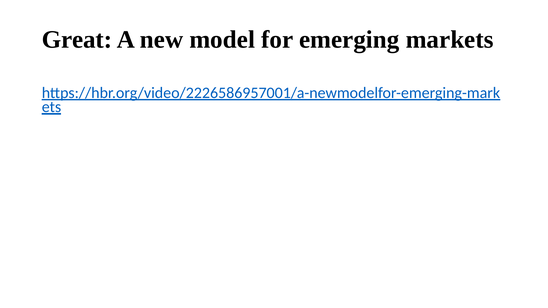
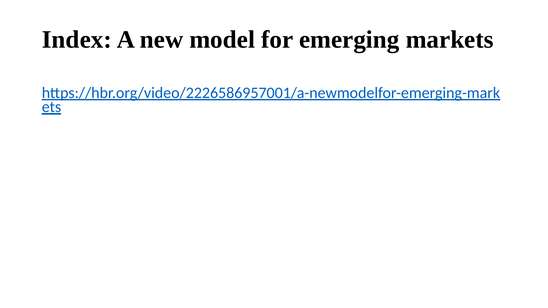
Great: Great -> Index
